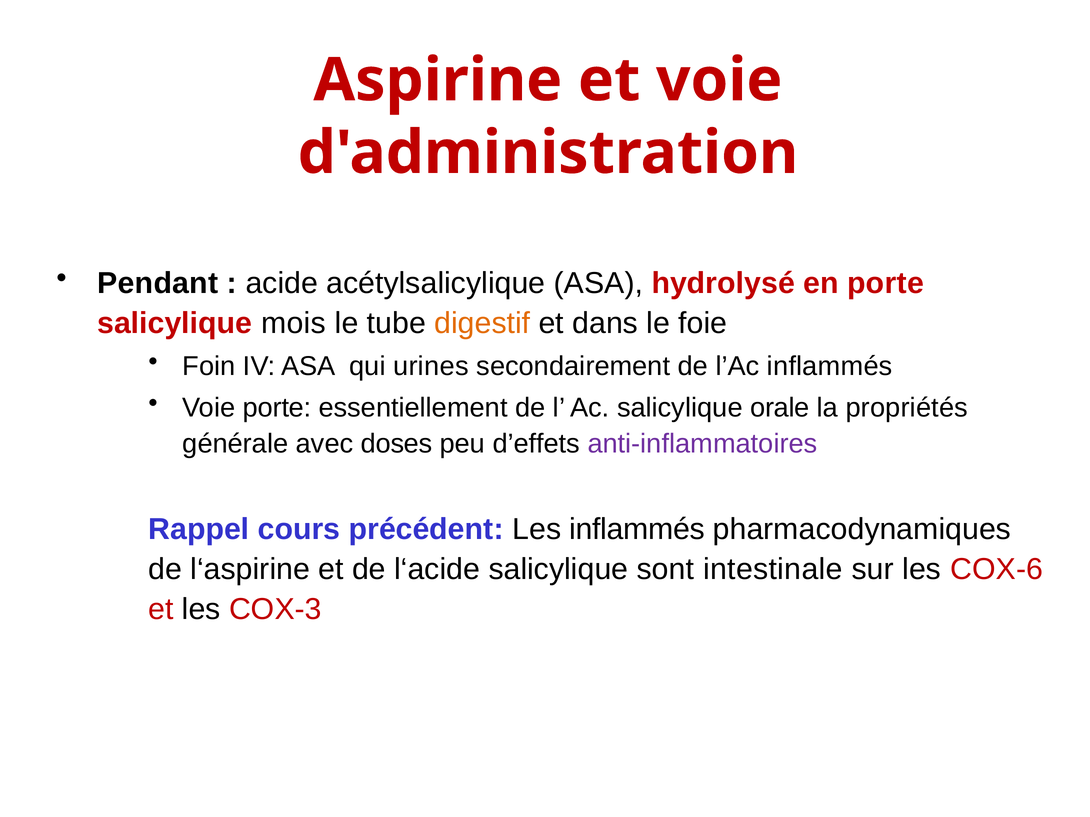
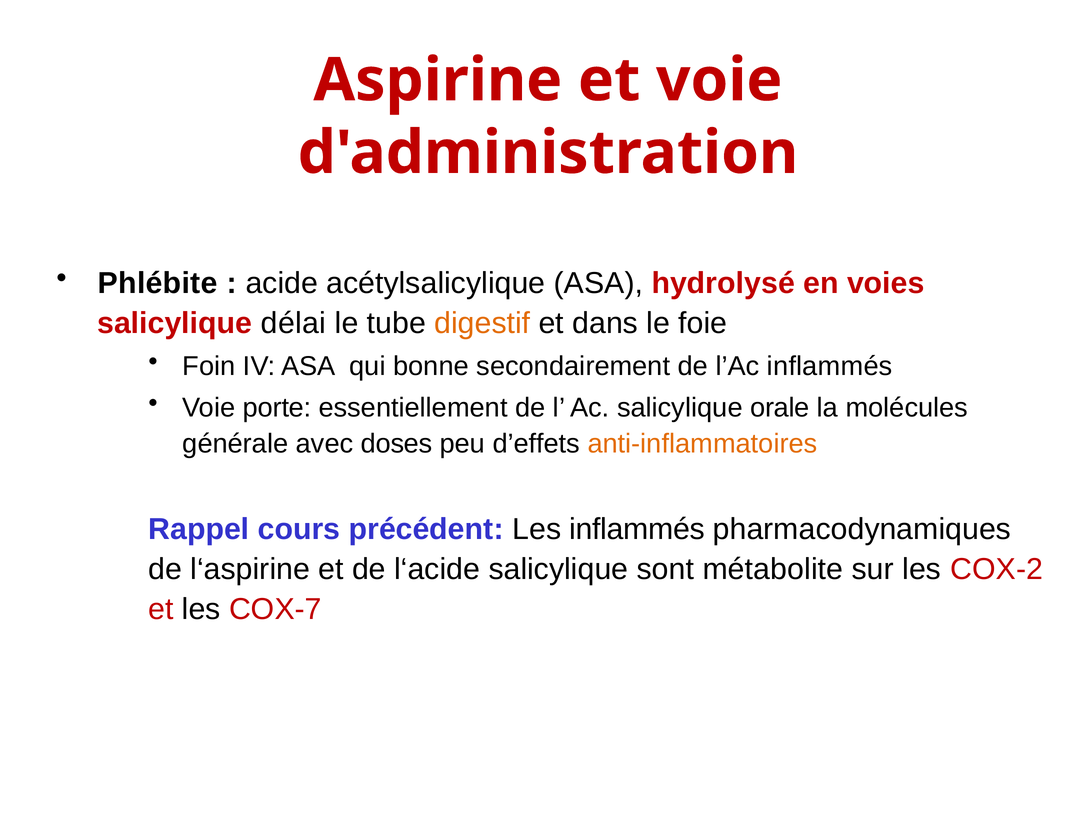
Pendant: Pendant -> Phlébite
en porte: porte -> voies
mois: mois -> délai
urines: urines -> bonne
propriétés: propriétés -> molécules
anti-inflammatoires colour: purple -> orange
intestinale: intestinale -> métabolite
COX-6: COX-6 -> COX-2
COX-3: COX-3 -> COX-7
